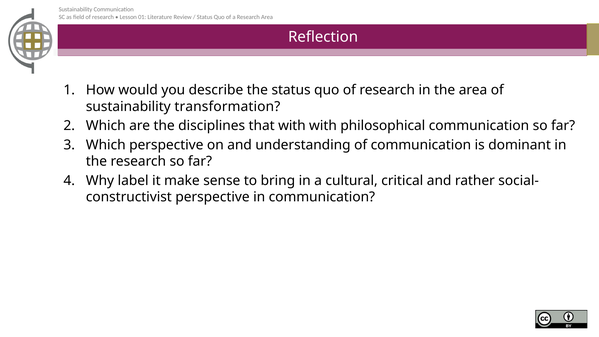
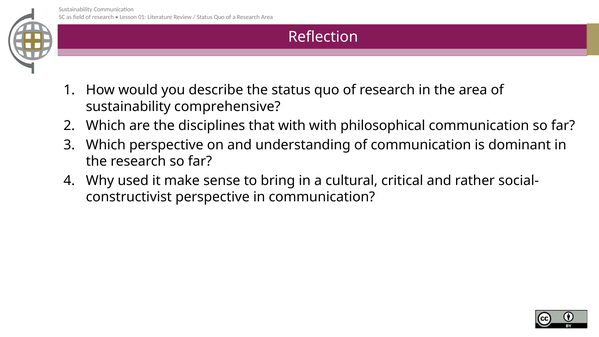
transformation: transformation -> comprehensive
label: label -> used
